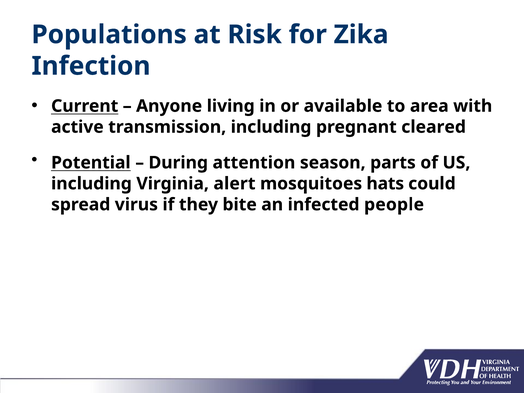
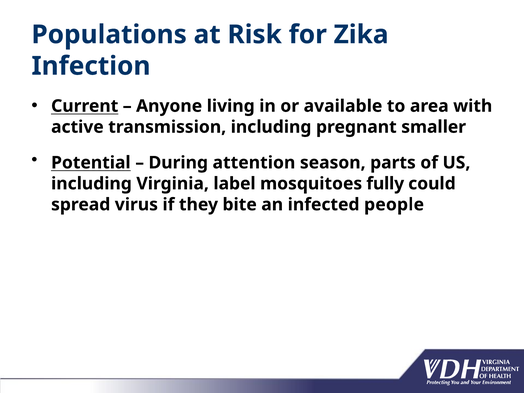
cleared: cleared -> smaller
alert: alert -> label
hats: hats -> fully
